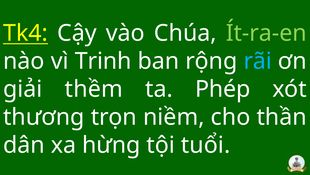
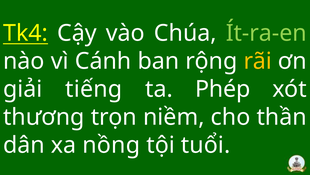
Trinh: Trinh -> Cánh
rãi colour: light blue -> yellow
thềm: thềm -> tiếng
hừng: hừng -> nồng
